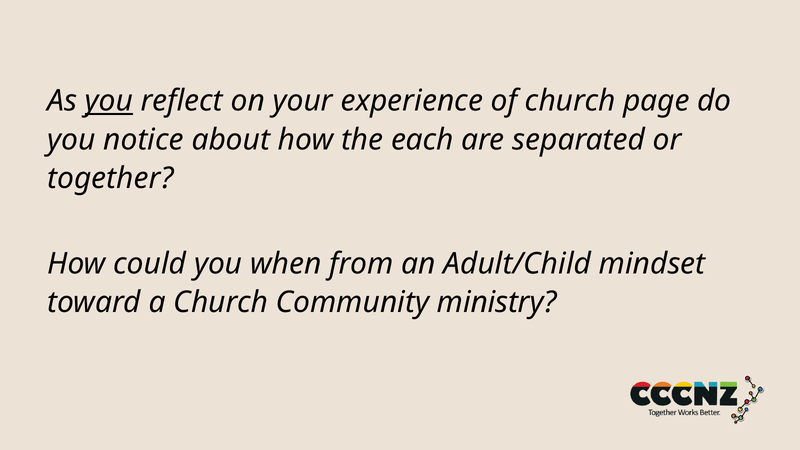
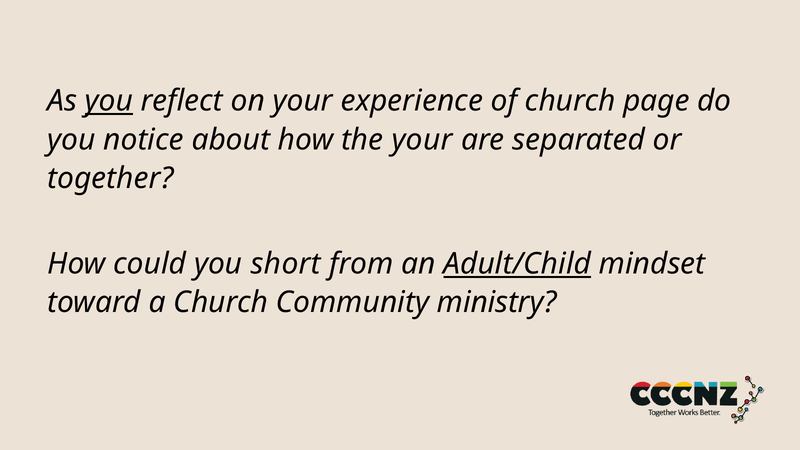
the each: each -> your
when: when -> short
Adult/Child underline: none -> present
